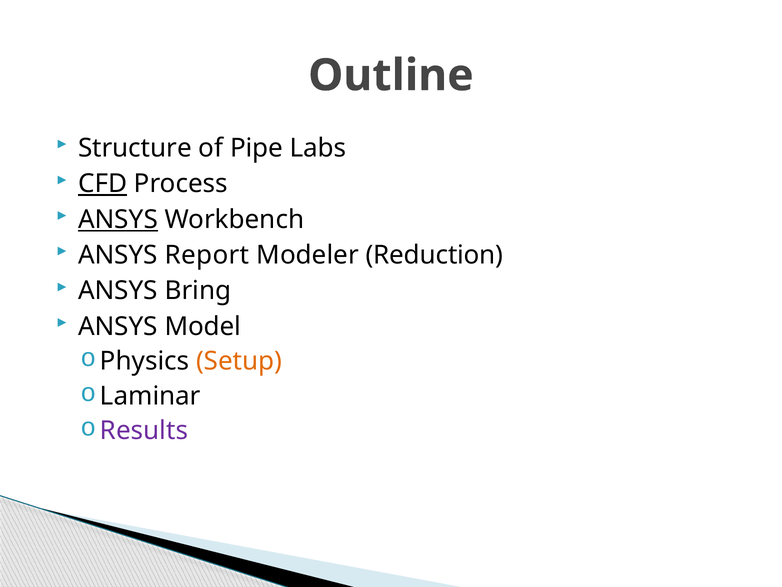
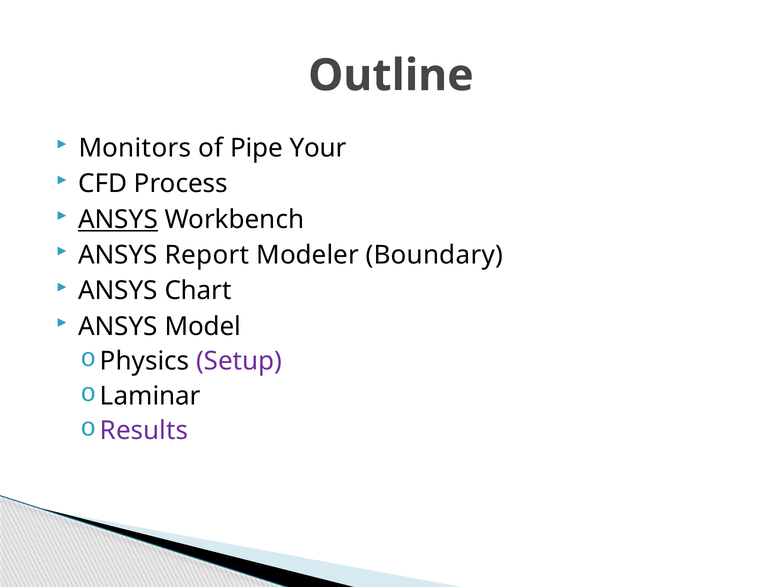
Structure: Structure -> Monitors
Labs: Labs -> Your
CFD underline: present -> none
Reduction: Reduction -> Boundary
Bring: Bring -> Chart
Setup colour: orange -> purple
